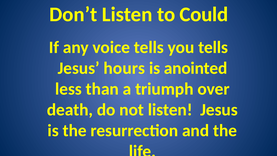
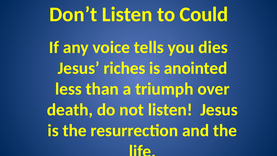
you tells: tells -> dies
hours: hours -> riches
